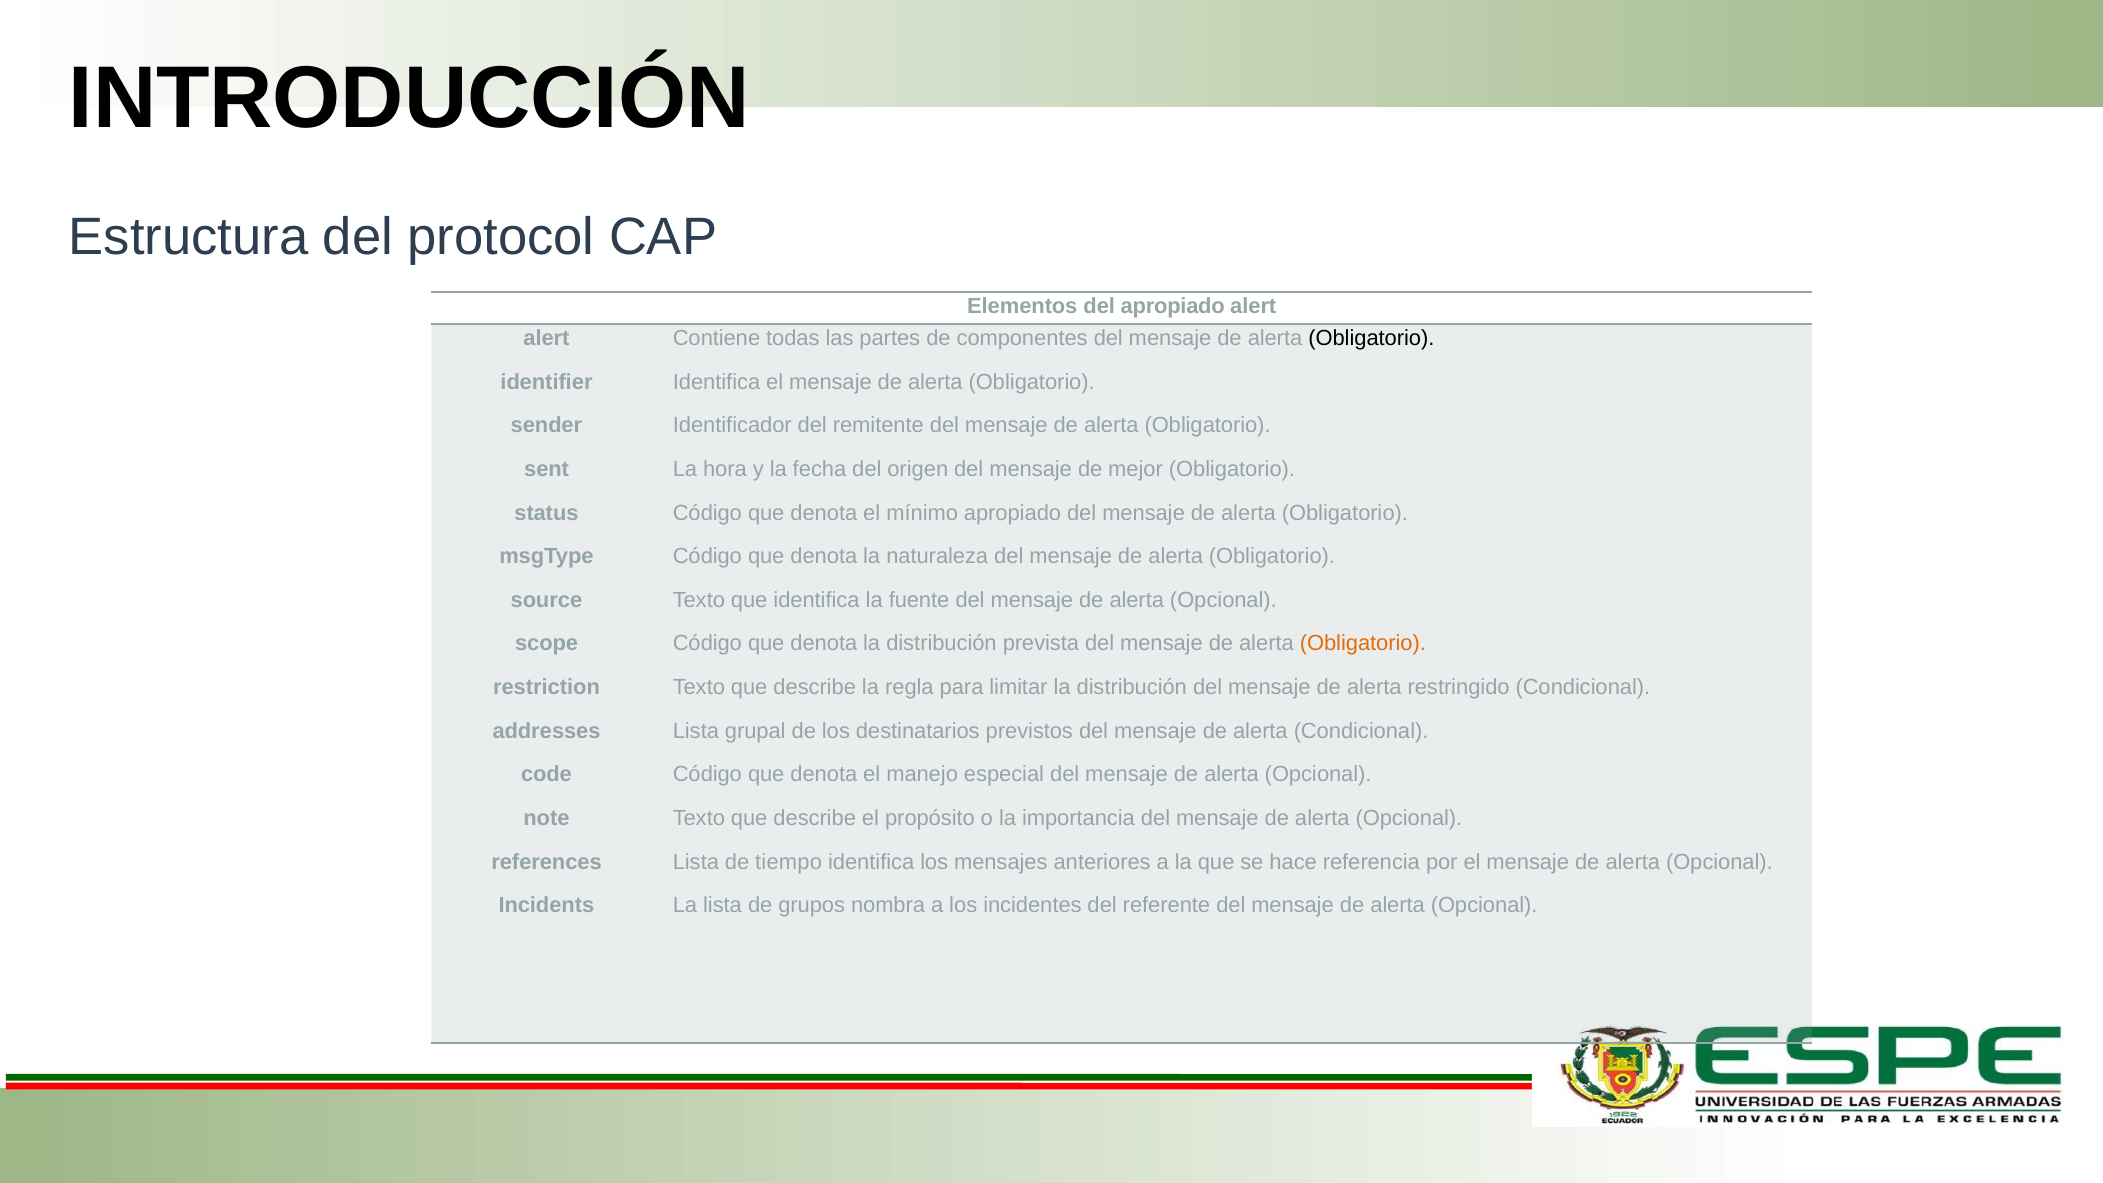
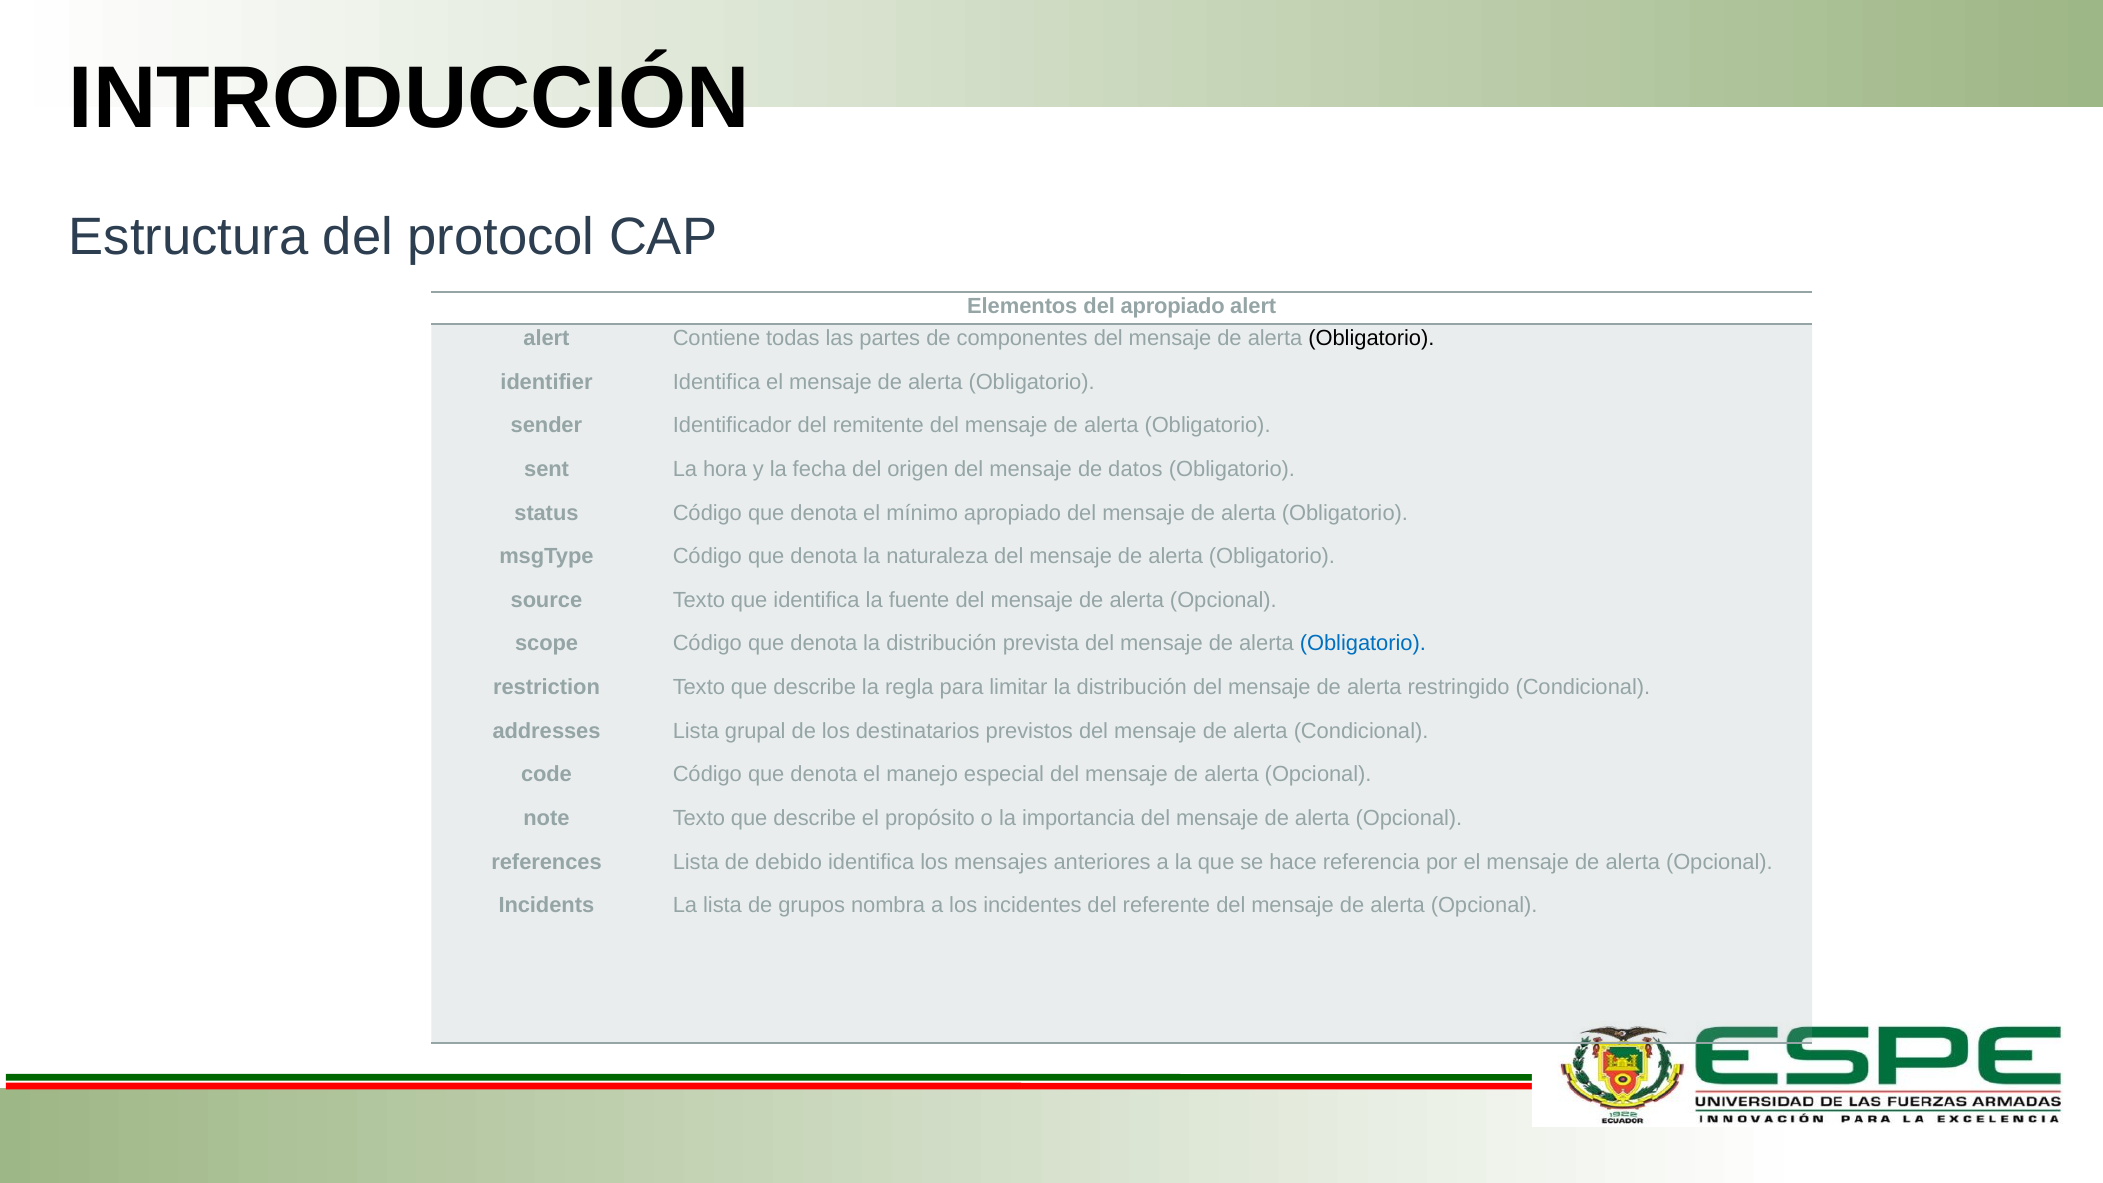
mejor: mejor -> datos
Obligatorio at (1363, 644) colour: orange -> blue
tiempo: tiempo -> debido
